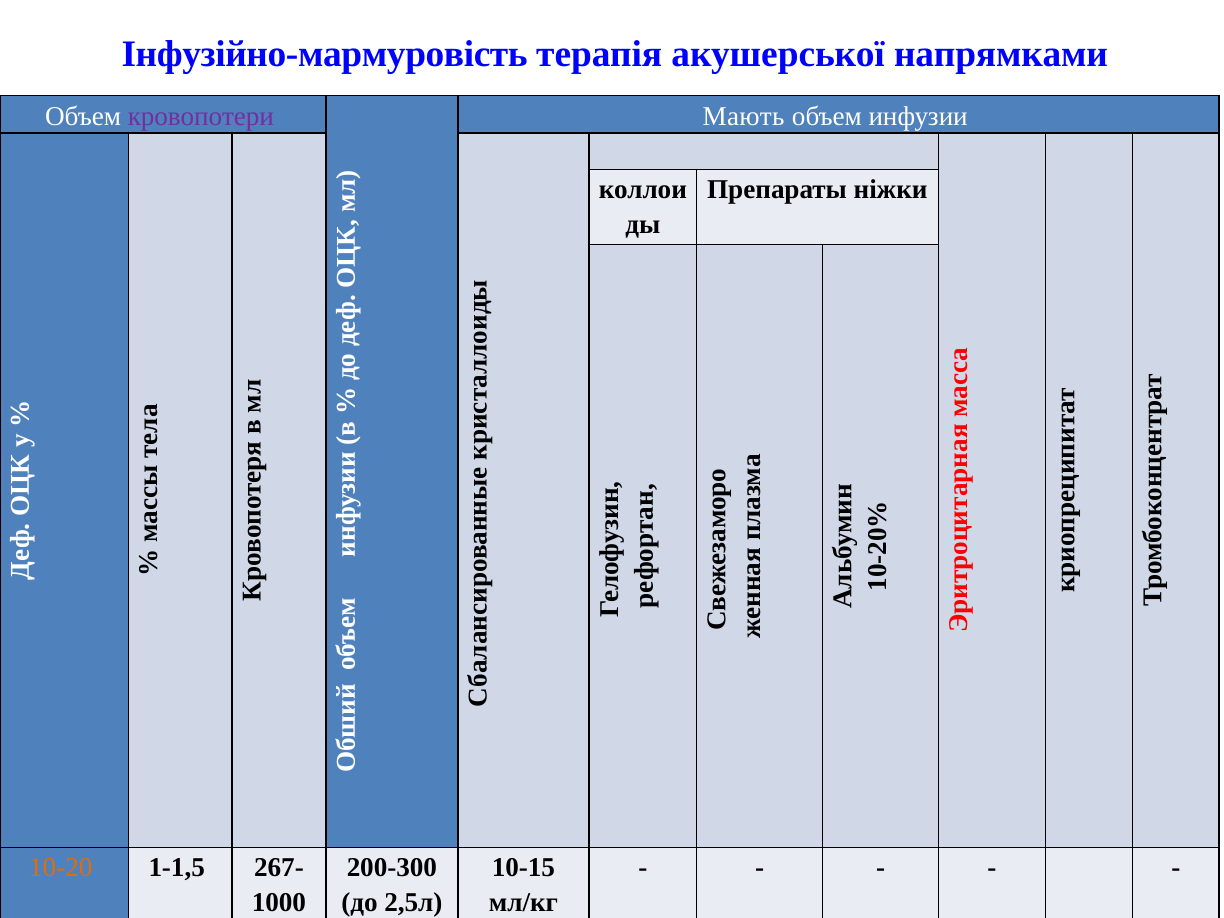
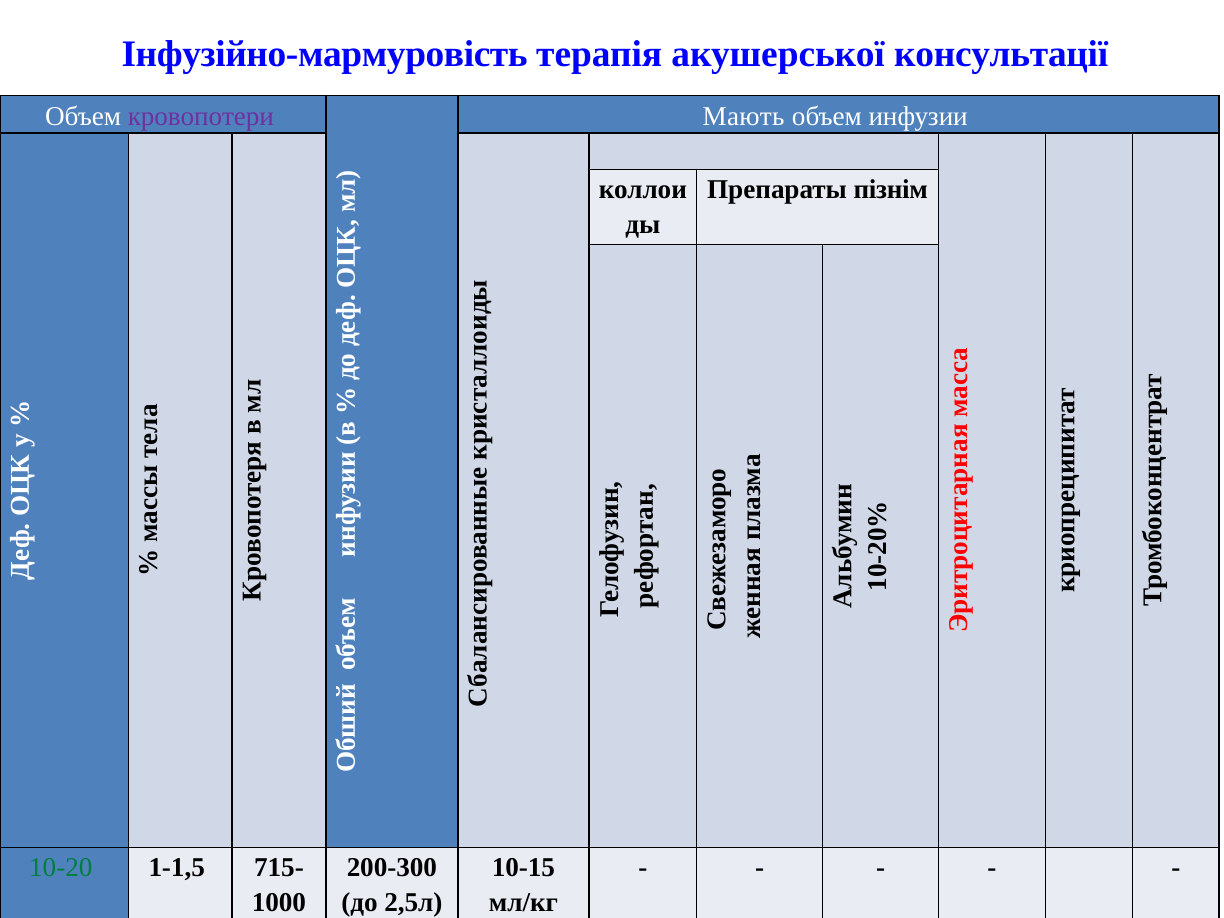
напрямками: напрямками -> консультації
ніжки: ніжки -> пізнім
10-20 at (61, 868) colour: orange -> green
267-: 267- -> 715-
